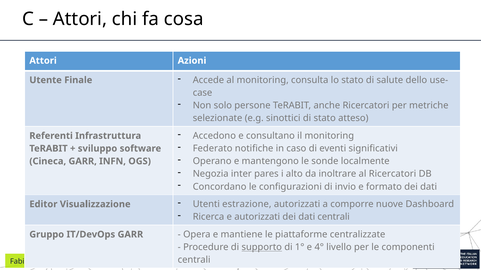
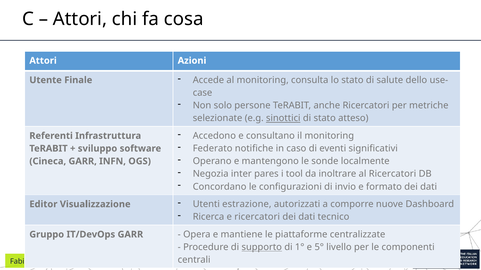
sinottici underline: none -> present
alto: alto -> tool
e autorizzati: autorizzati -> ricercatori
dati centrali: centrali -> tecnico
4°: 4° -> 5°
